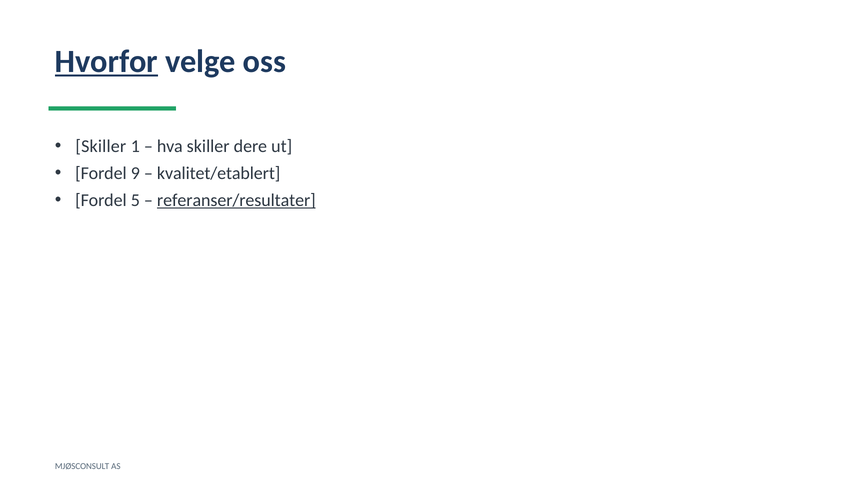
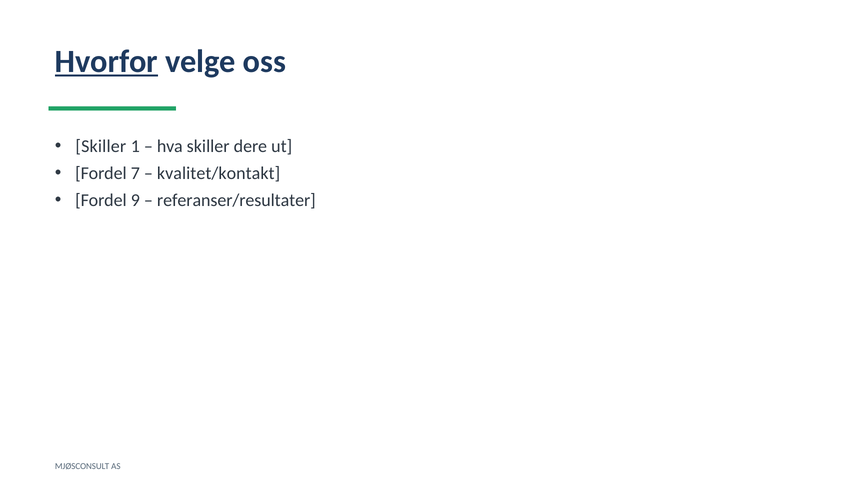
9: 9 -> 7
kvalitet/etablert: kvalitet/etablert -> kvalitet/kontakt
5: 5 -> 9
referanser/resultater underline: present -> none
